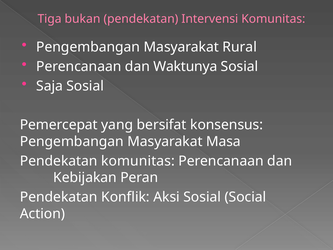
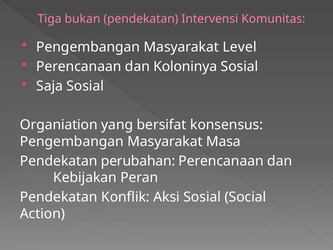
Rural: Rural -> Level
Waktunya: Waktunya -> Koloninya
Pemercepat: Pemercepat -> Organiation
Pendekatan komunitas: komunitas -> perubahan
